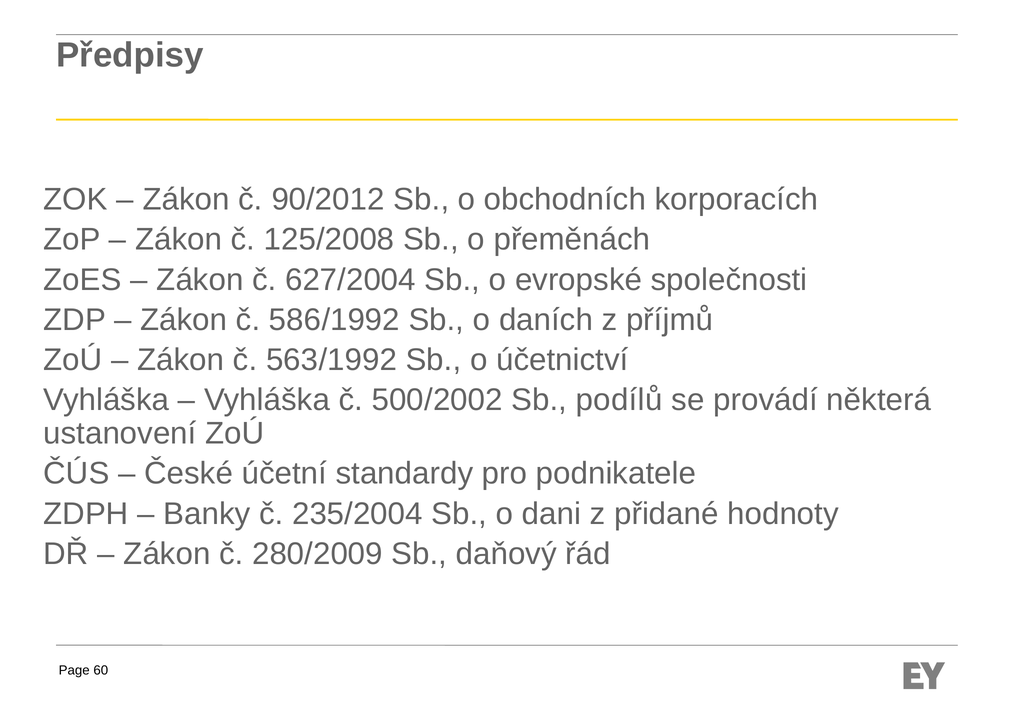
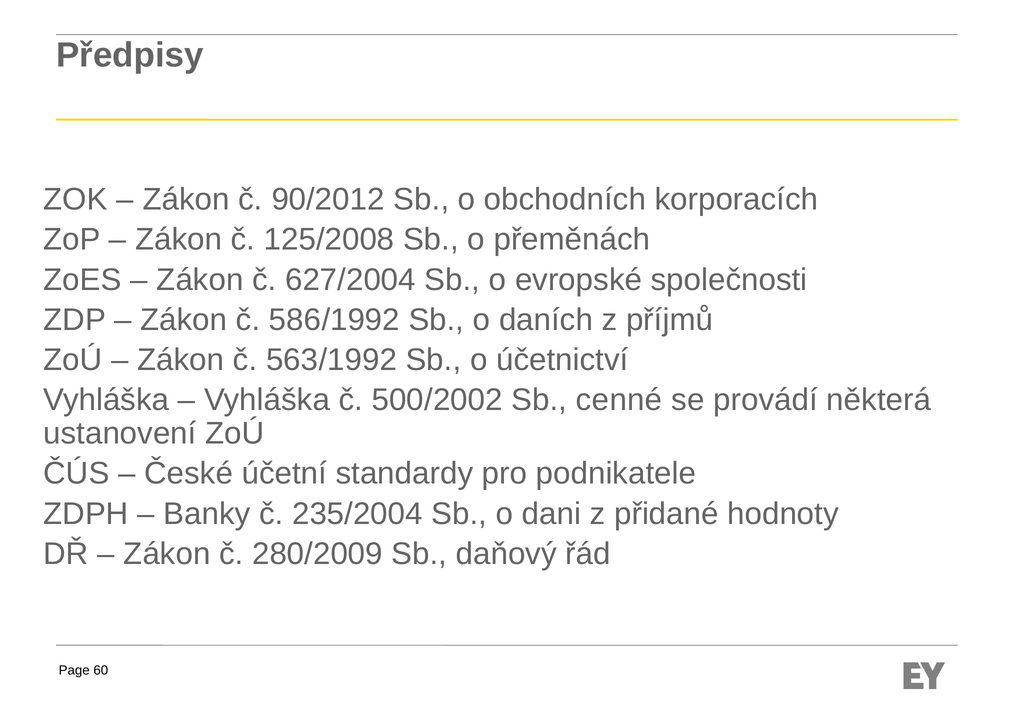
podílů: podílů -> cenné
